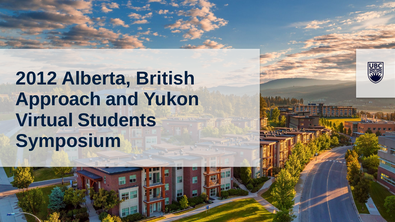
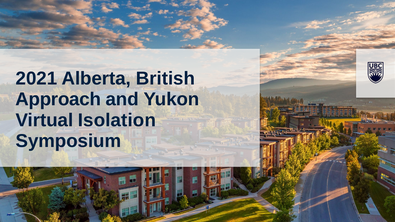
2012: 2012 -> 2021
Students: Students -> Isolation
